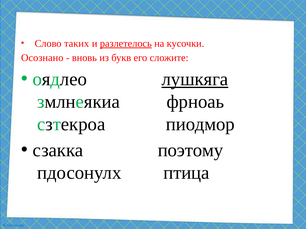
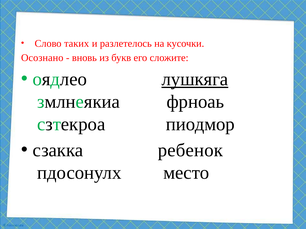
разлетелось underline: present -> none
поэтому: поэтому -> ребенок
птица: птица -> место
